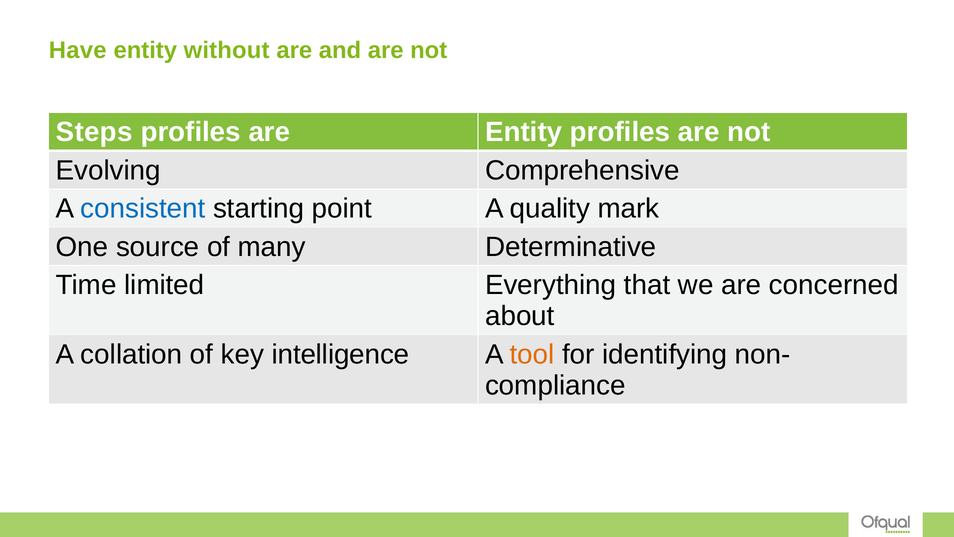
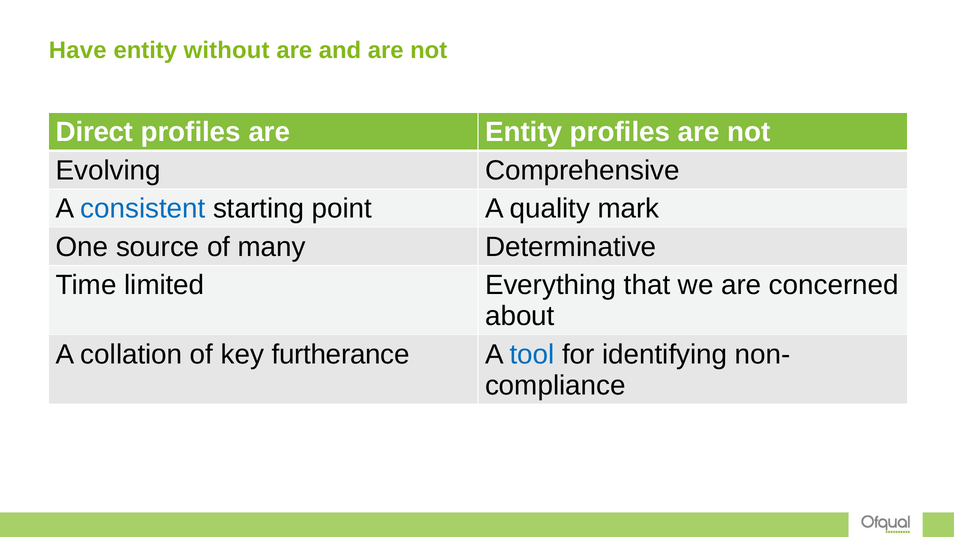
Steps: Steps -> Direct
intelligence: intelligence -> furtherance
tool colour: orange -> blue
